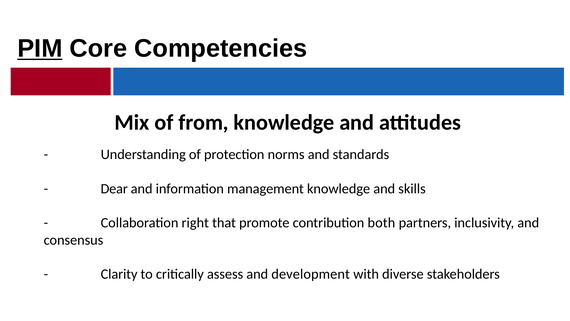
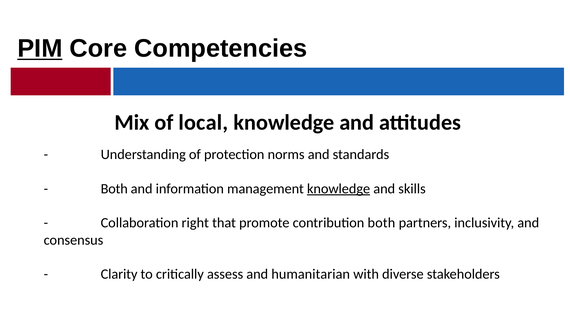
from: from -> local
Dear at (114, 188): Dear -> Both
knowledge at (339, 188) underline: none -> present
development: development -> humanitarian
